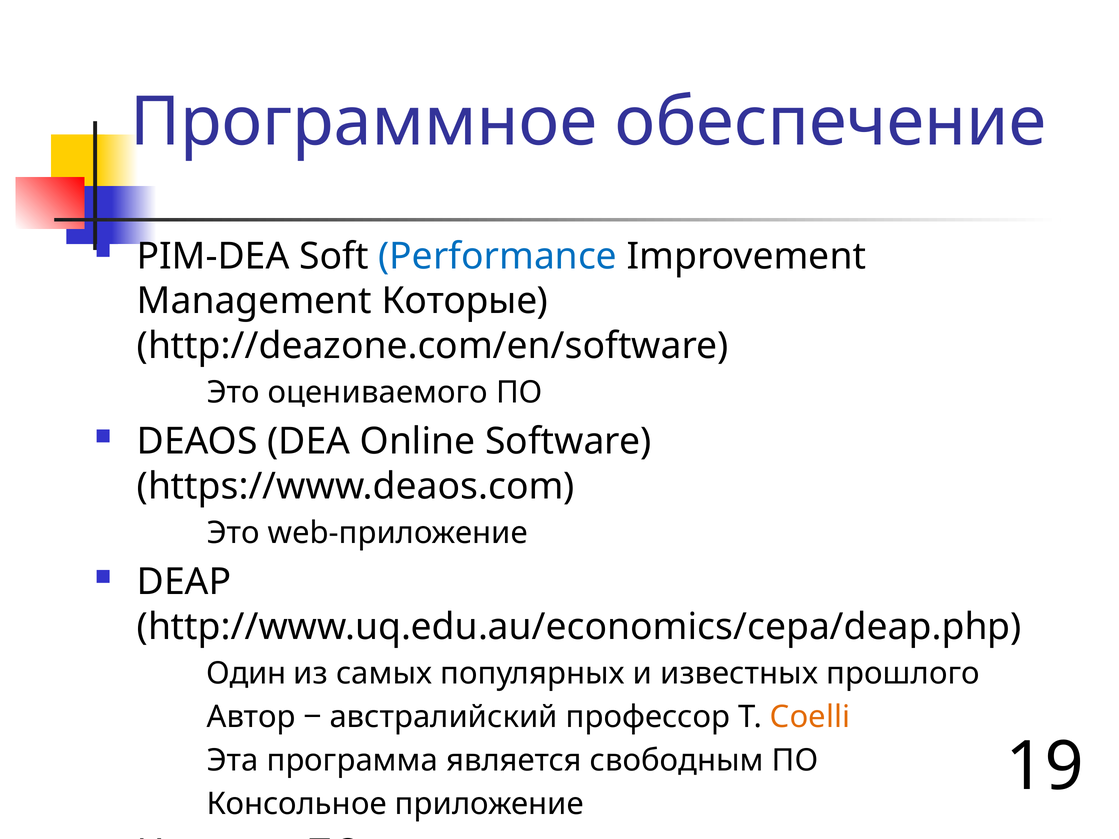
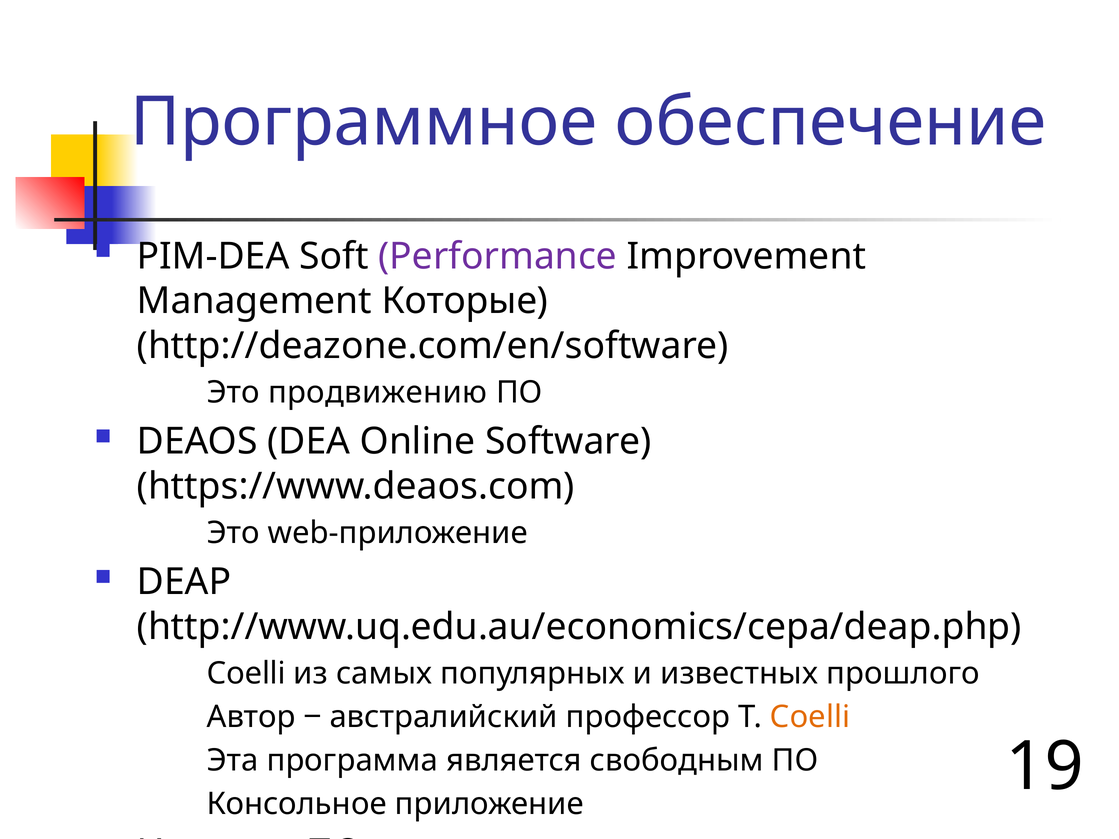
Performance colour: blue -> purple
оцениваемого: оцениваемого -> продвижению
Один at (246, 674): Один -> Coelli
